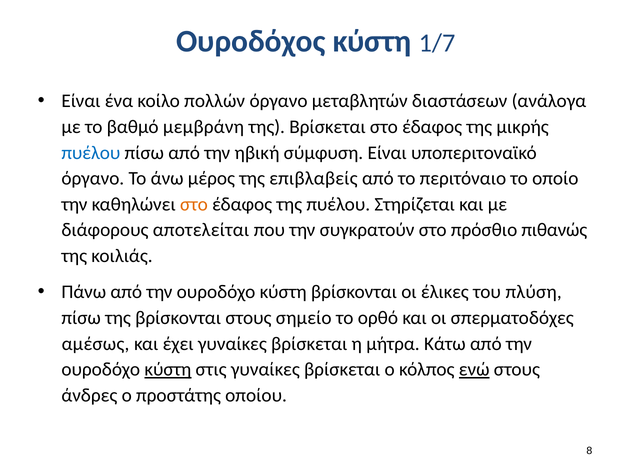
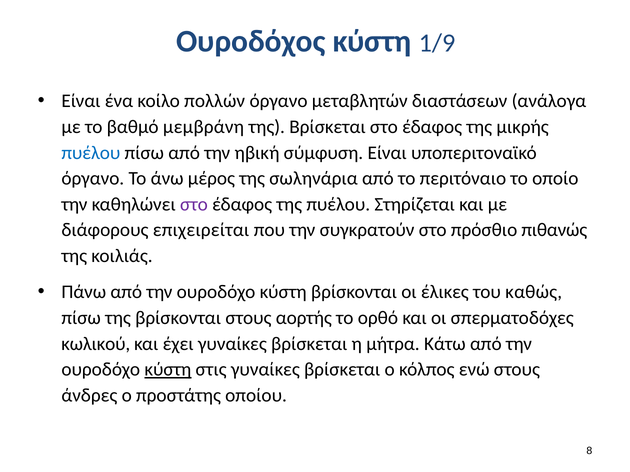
1/7: 1/7 -> 1/9
επιβλαβείς: επιβλαβείς -> σωληνάρια
στο at (194, 204) colour: orange -> purple
αποτελείται: αποτελείται -> επιχειρείται
πλύση: πλύση -> καθώς
σημείο: σημείο -> αορτής
αμέσως: αμέσως -> κωλικού
ενώ underline: present -> none
